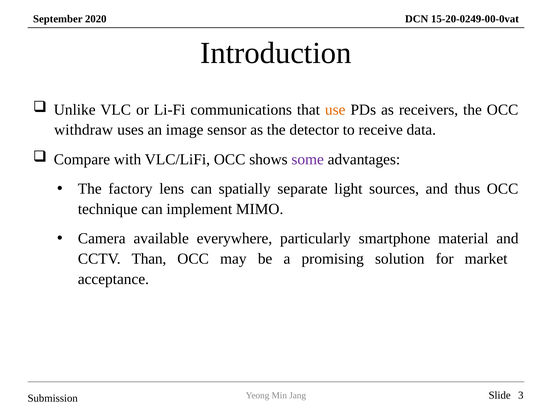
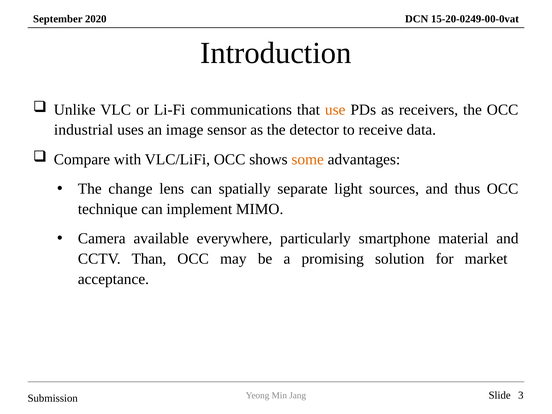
withdraw: withdraw -> industrial
some colour: purple -> orange
factory: factory -> change
